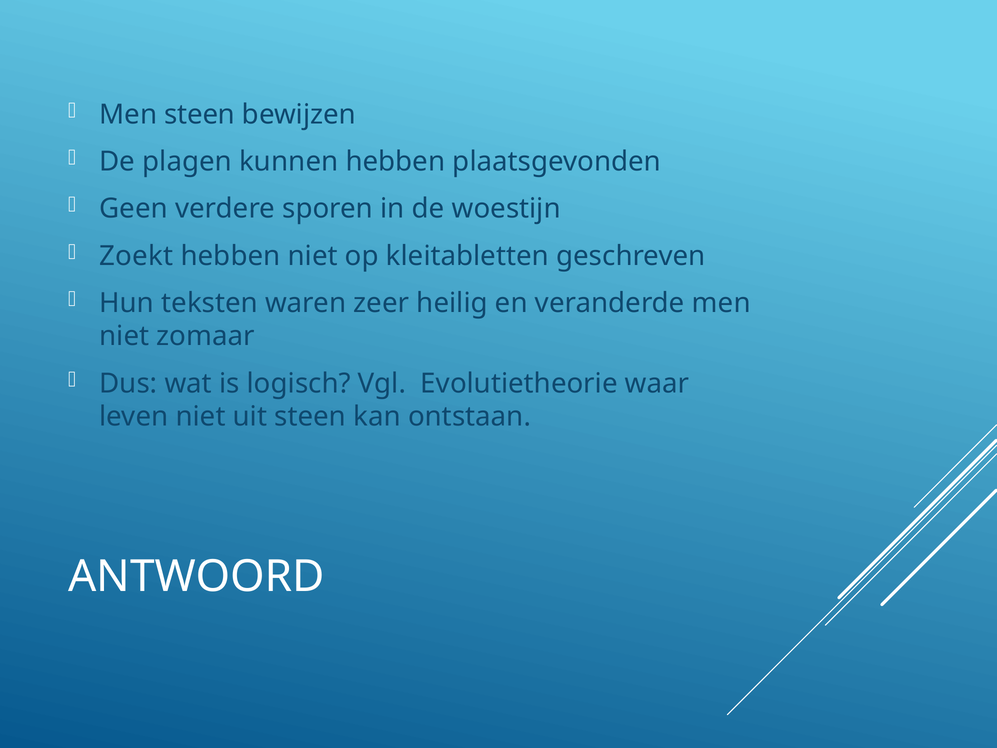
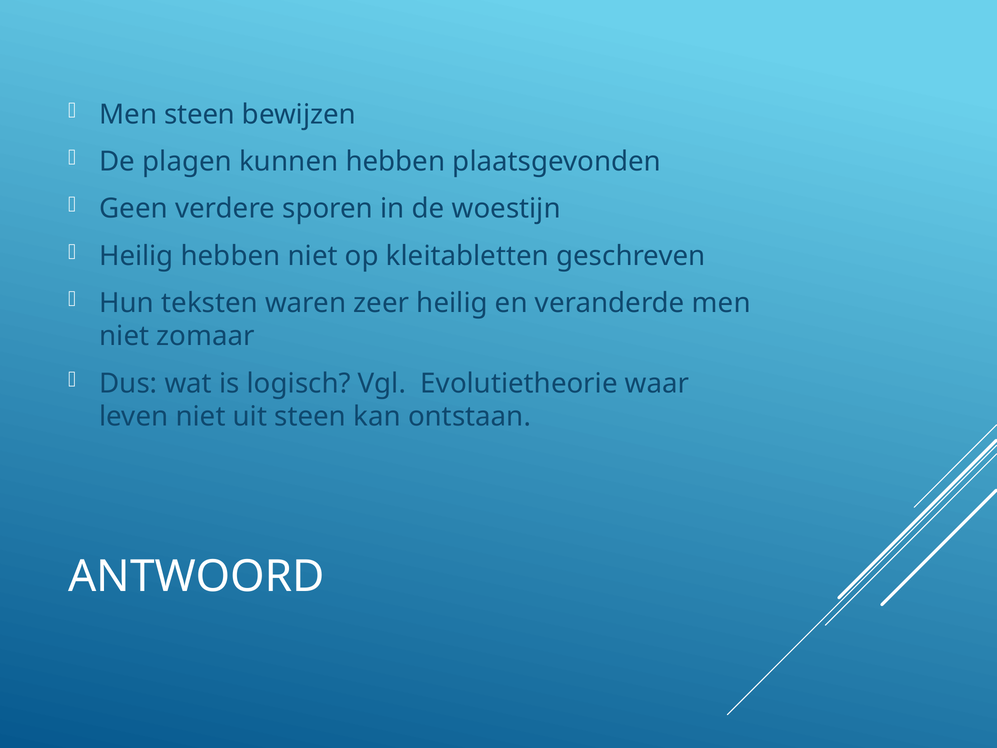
Zoekt at (136, 256): Zoekt -> Heilig
